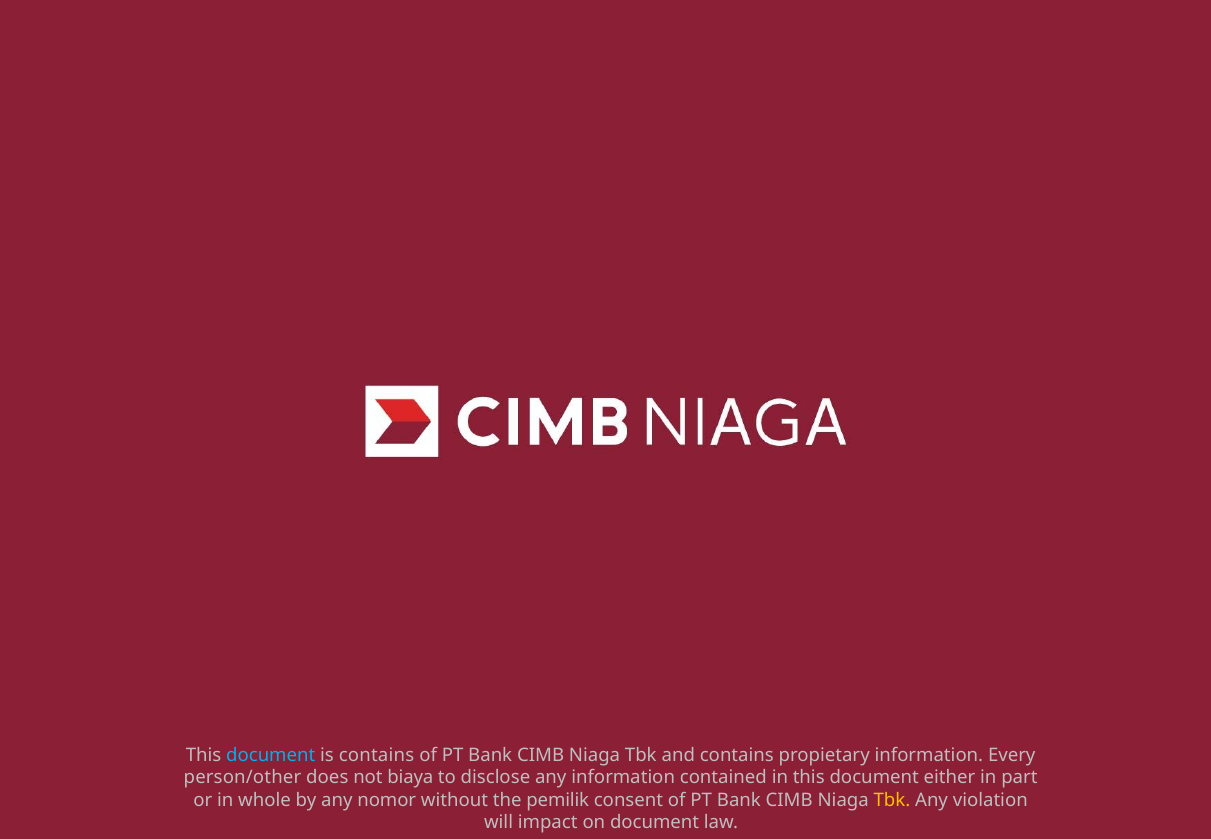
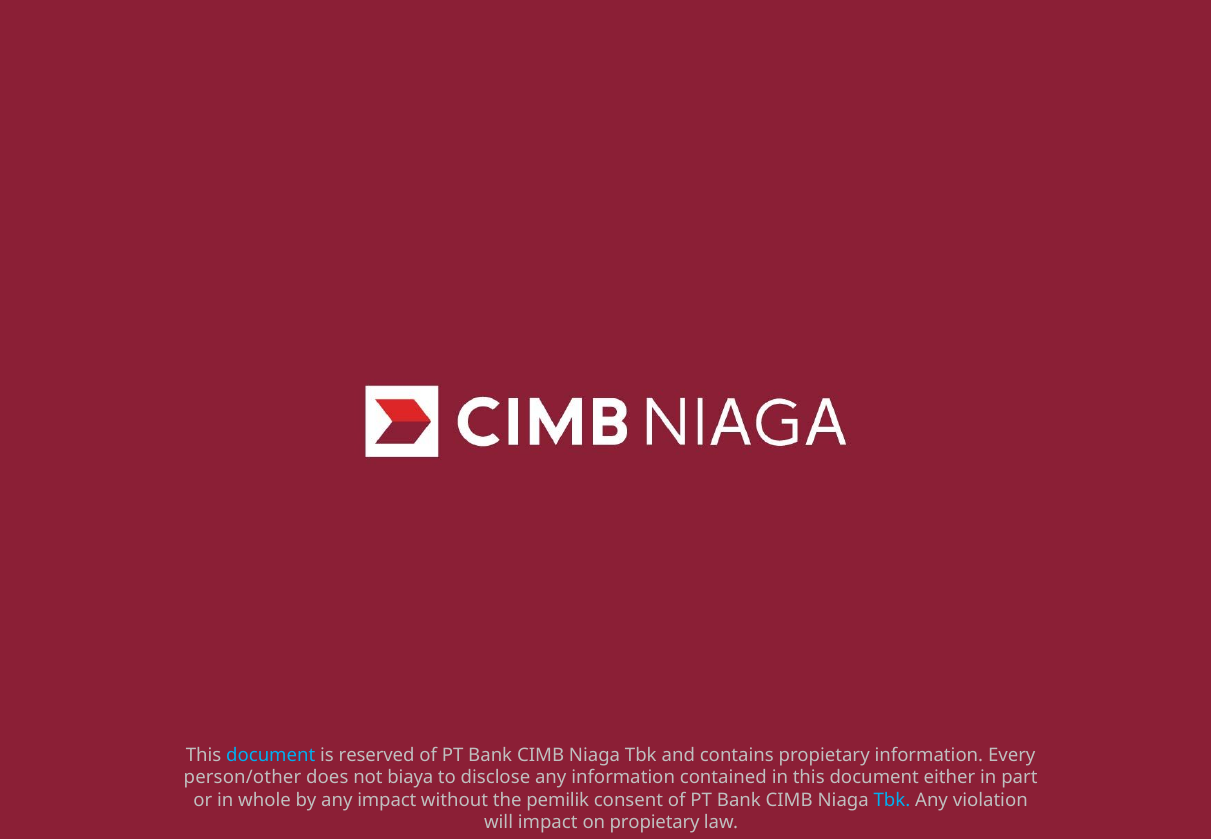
is contains: contains -> reserved
any nomor: nomor -> impact
Tbk at (892, 799) colour: yellow -> light blue
on document: document -> propietary
